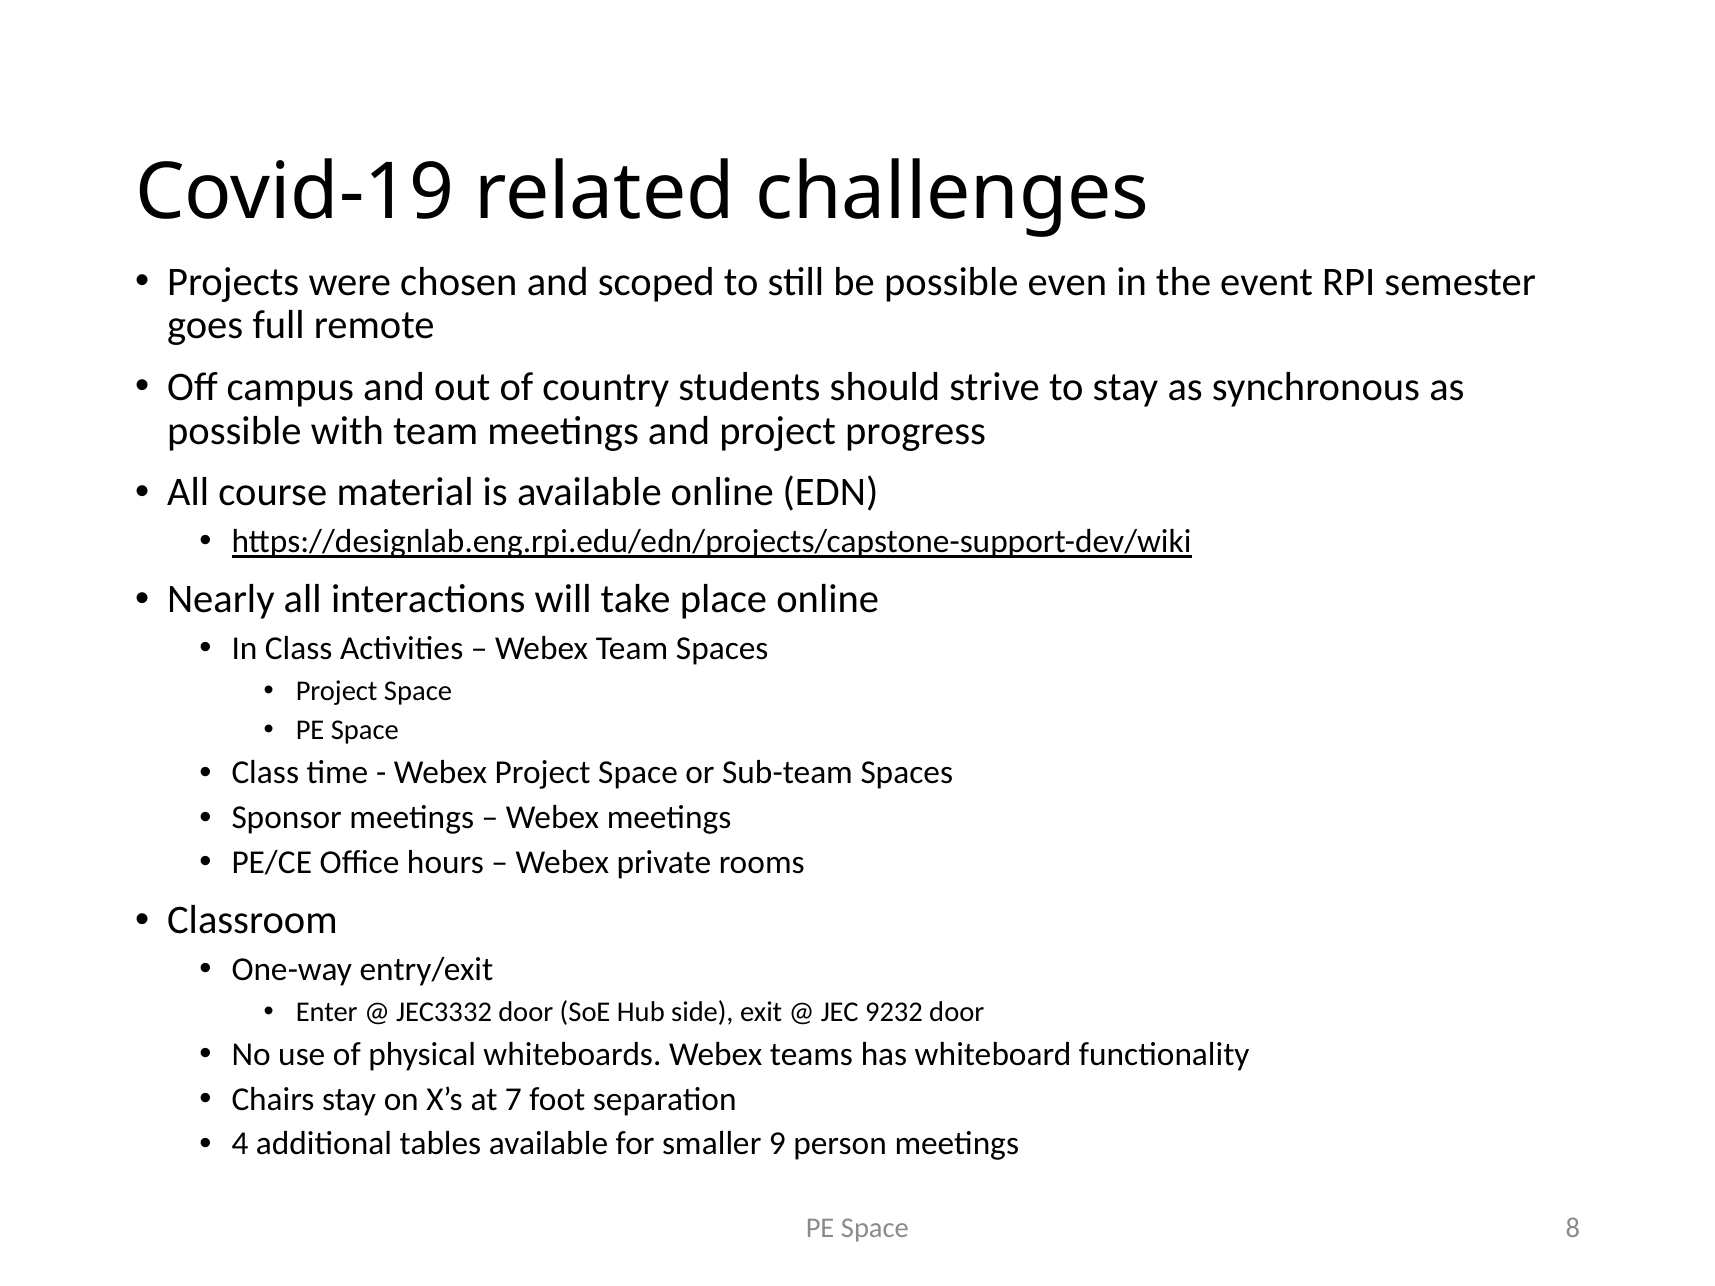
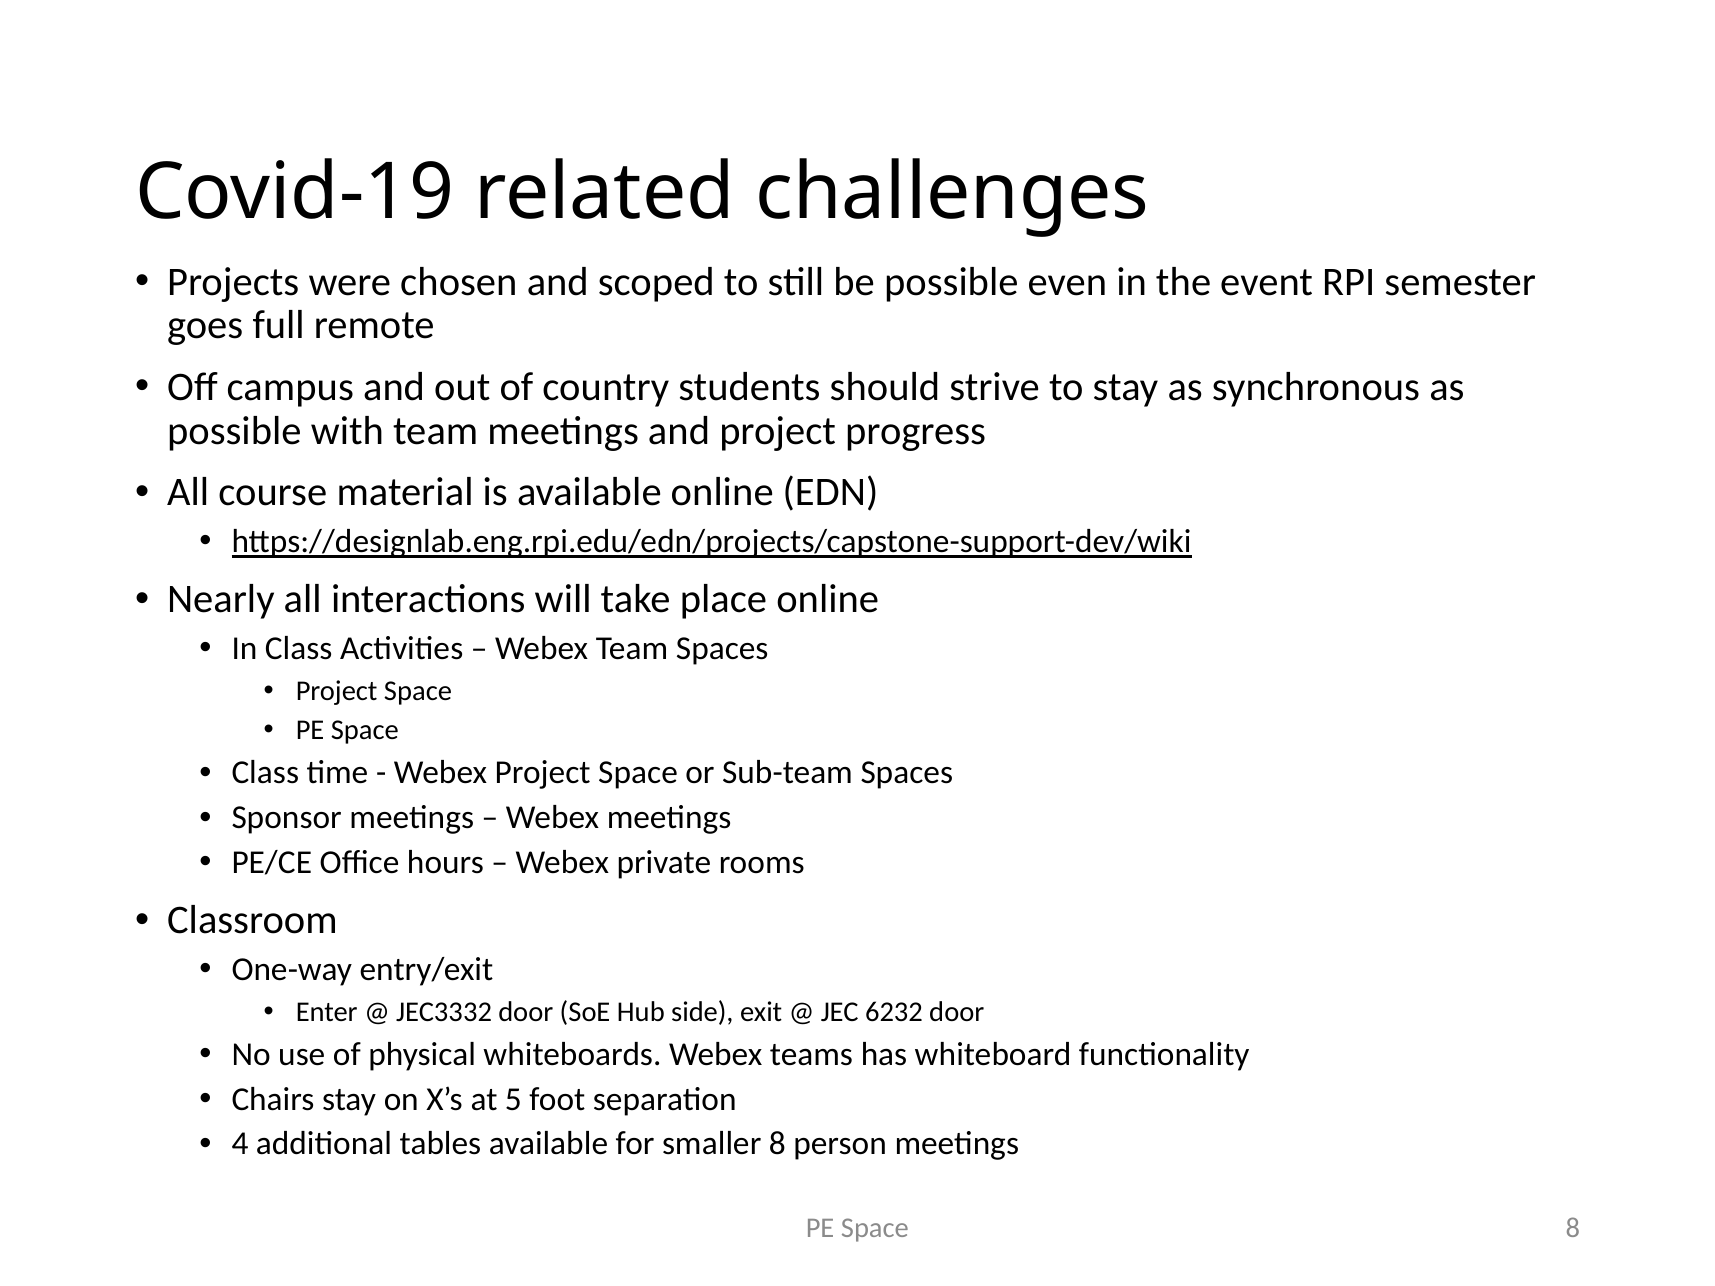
9232: 9232 -> 6232
7: 7 -> 5
smaller 9: 9 -> 8
